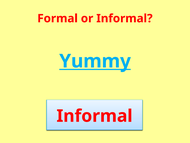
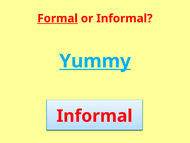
Formal underline: none -> present
